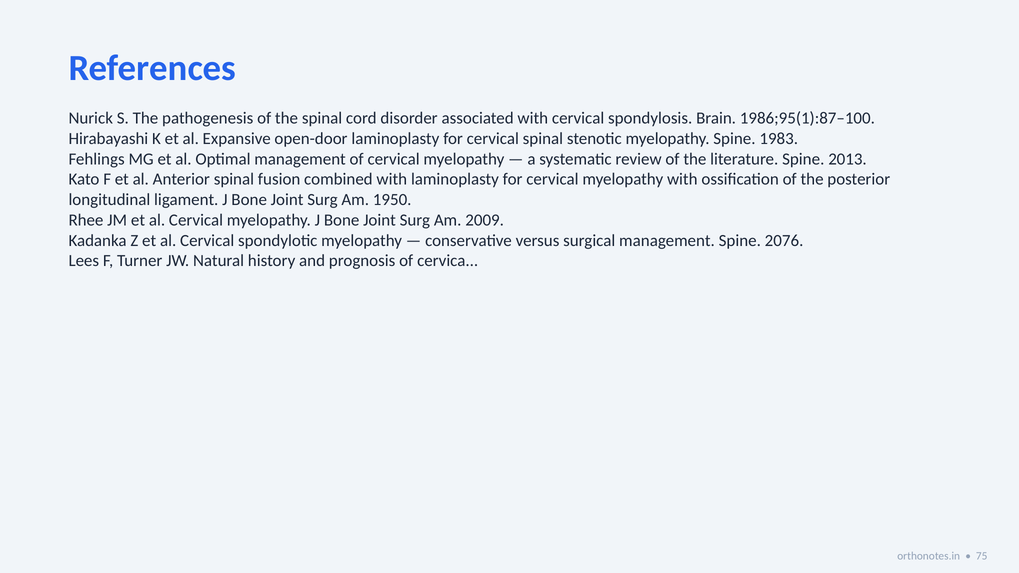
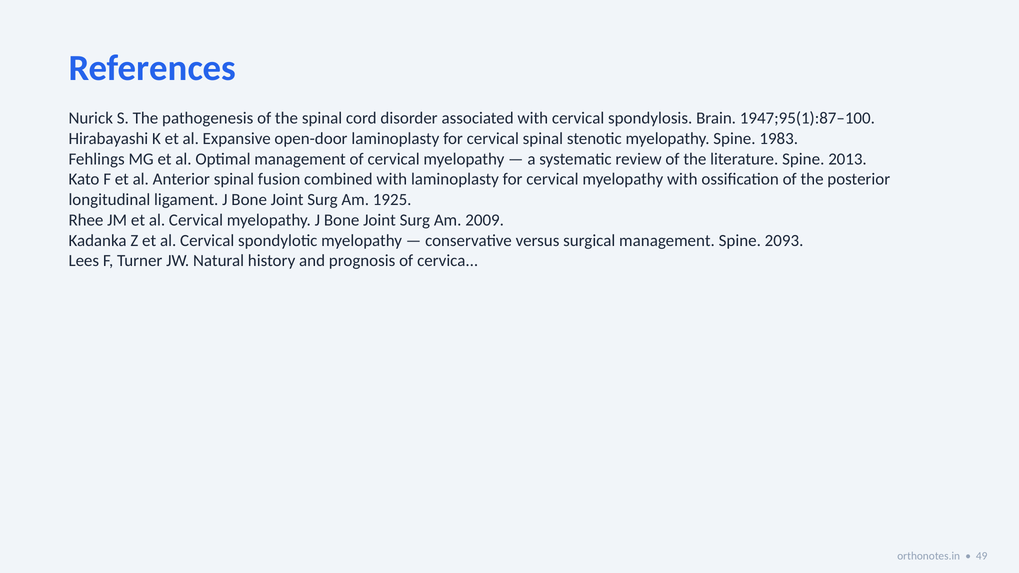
1986;95(1):87–100: 1986;95(1):87–100 -> 1947;95(1):87–100
1950: 1950 -> 1925
2076: 2076 -> 2093
75: 75 -> 49
